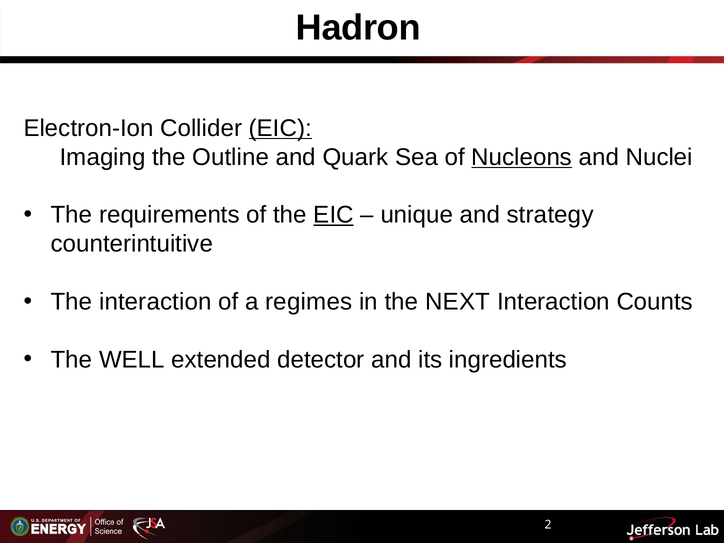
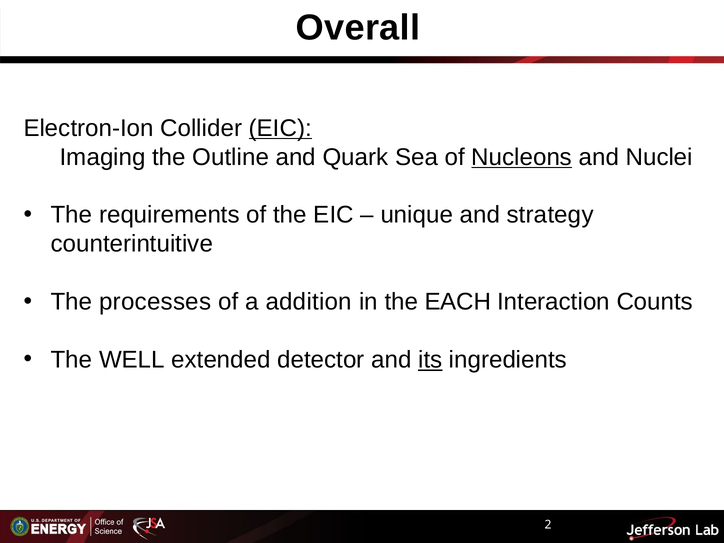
Hadron: Hadron -> Overall
EIC at (334, 215) underline: present -> none
The interaction: interaction -> processes
regimes: regimes -> addition
NEXT: NEXT -> EACH
its underline: none -> present
